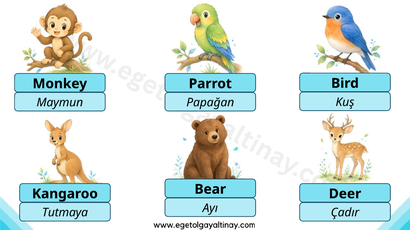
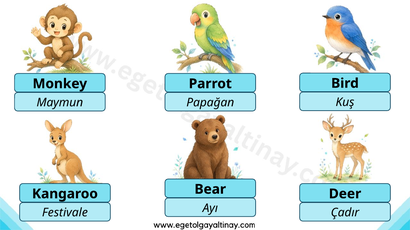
Tutmaya: Tutmaya -> Festivale
